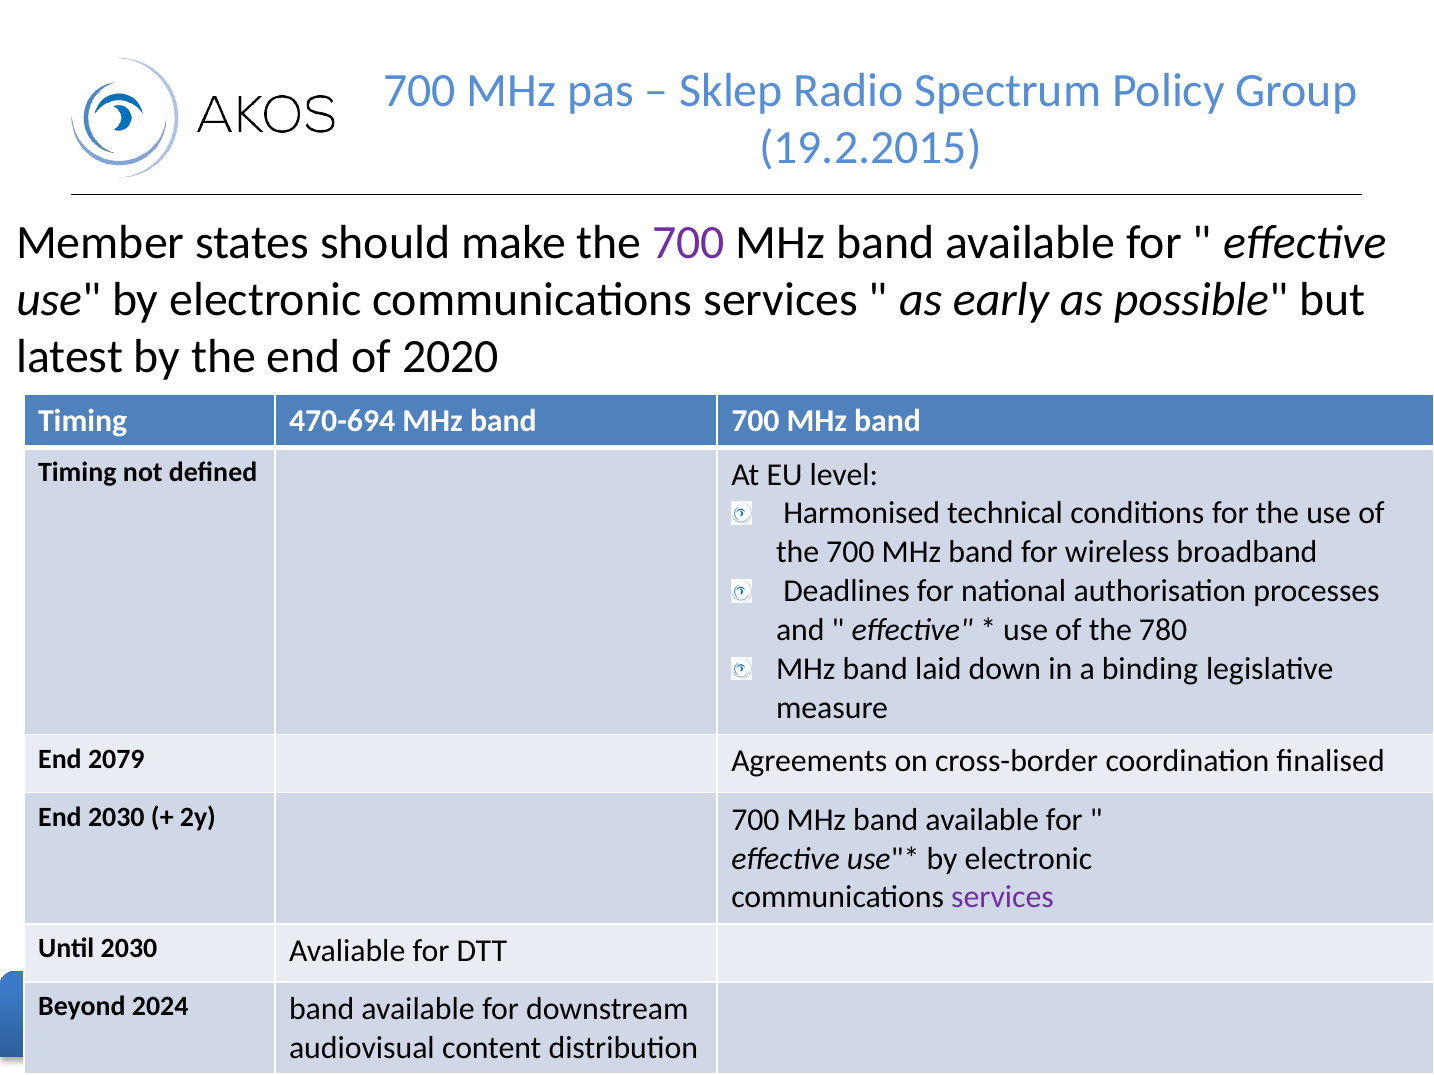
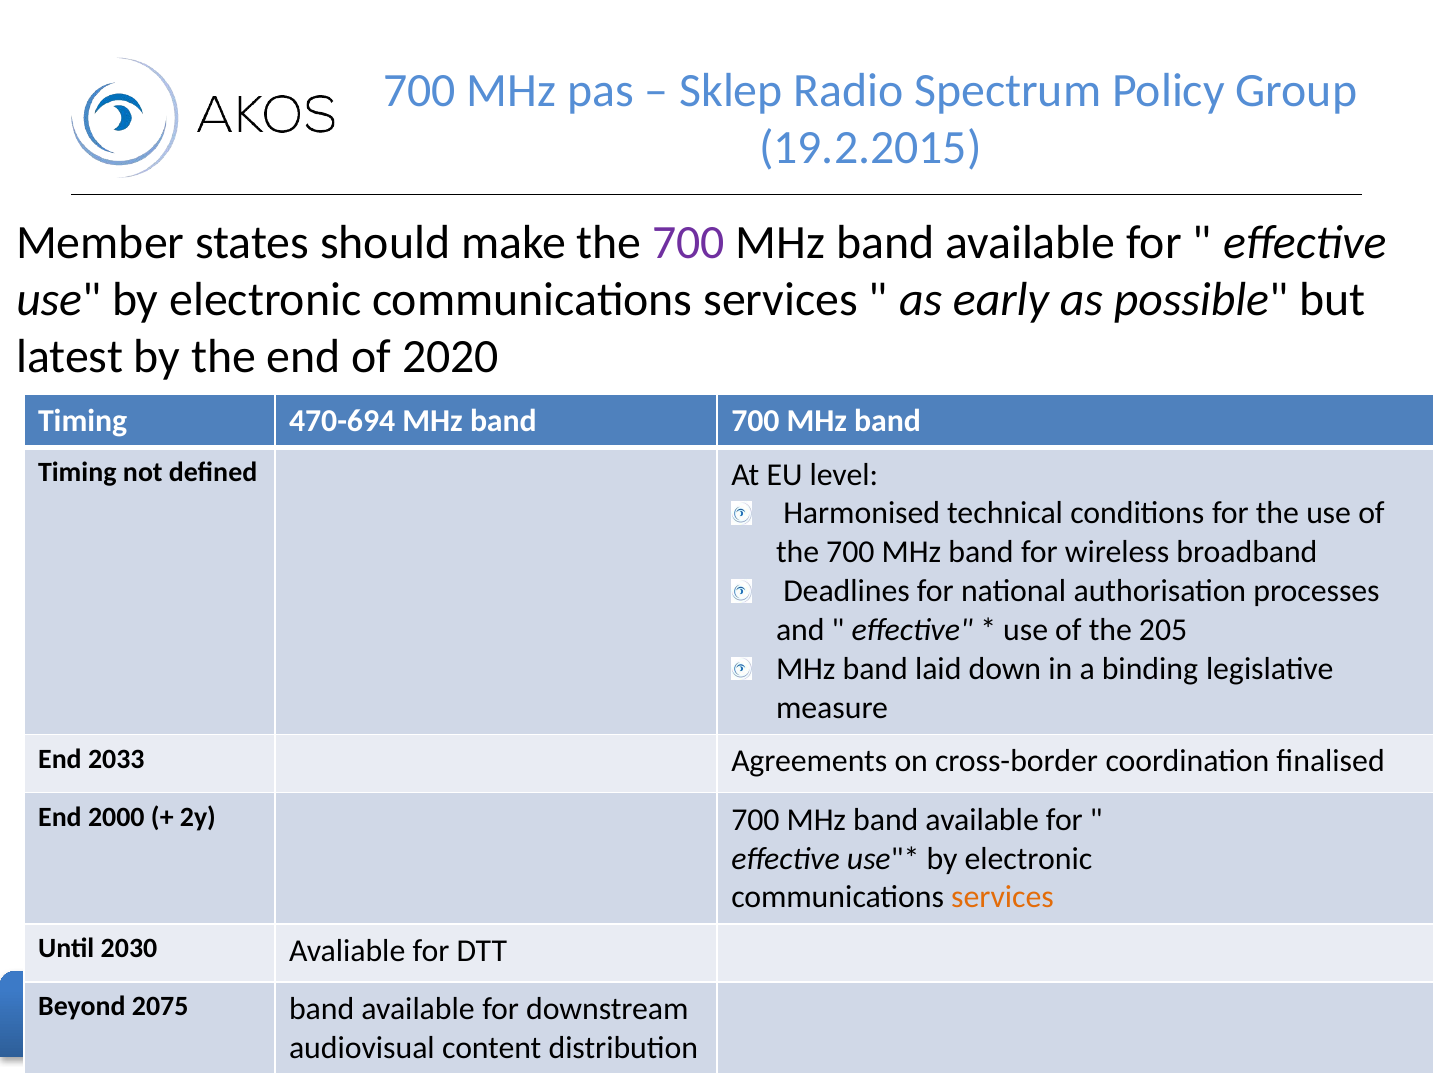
780: 780 -> 205
2079: 2079 -> 2033
End 2030: 2030 -> 2000
services at (1003, 898) colour: purple -> orange
2024: 2024 -> 2075
